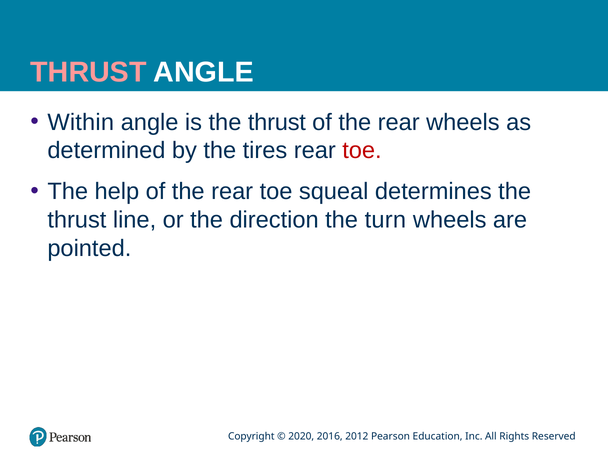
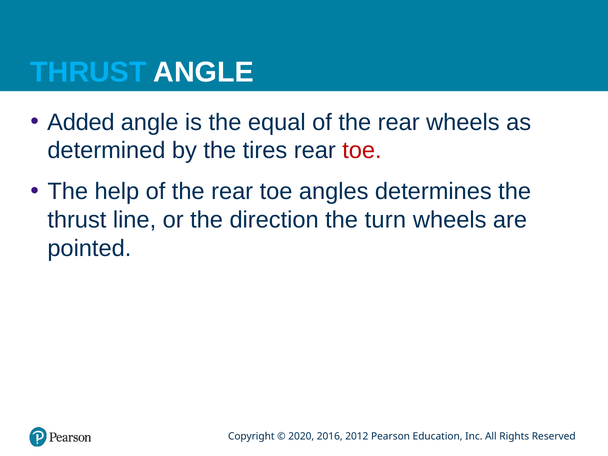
THRUST at (88, 72) colour: pink -> light blue
Within: Within -> Added
is the thrust: thrust -> equal
squeal: squeal -> angles
